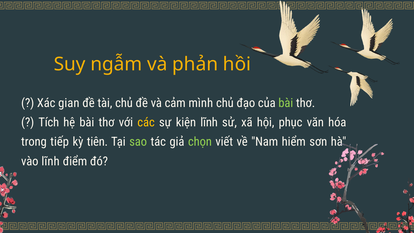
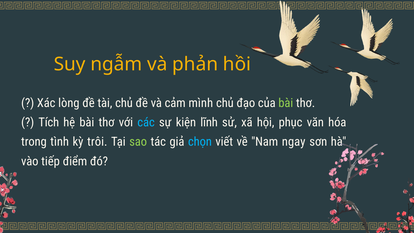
gian: gian -> lòng
các colour: yellow -> light blue
tiếp: tiếp -> tình
tiên: tiên -> trôi
chọn colour: light green -> light blue
hiểm: hiểm -> ngay
vào lĩnh: lĩnh -> tiếp
